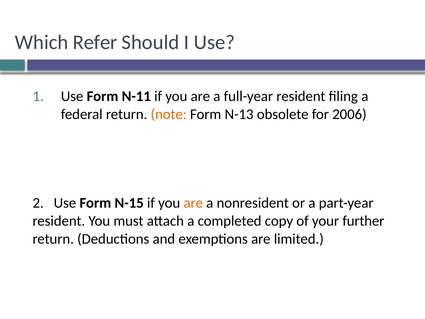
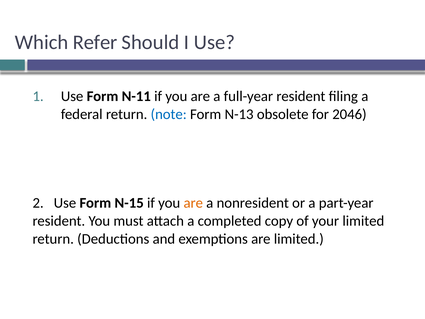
note colour: orange -> blue
2006: 2006 -> 2046
your further: further -> limited
